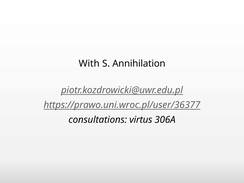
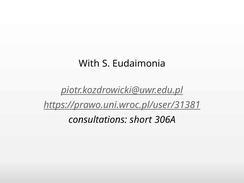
Annihilation: Annihilation -> Eudaimonia
https://prawo.uni.wroc.pl/user/36377: https://prawo.uni.wroc.pl/user/36377 -> https://prawo.uni.wroc.pl/user/31381
virtus: virtus -> short
